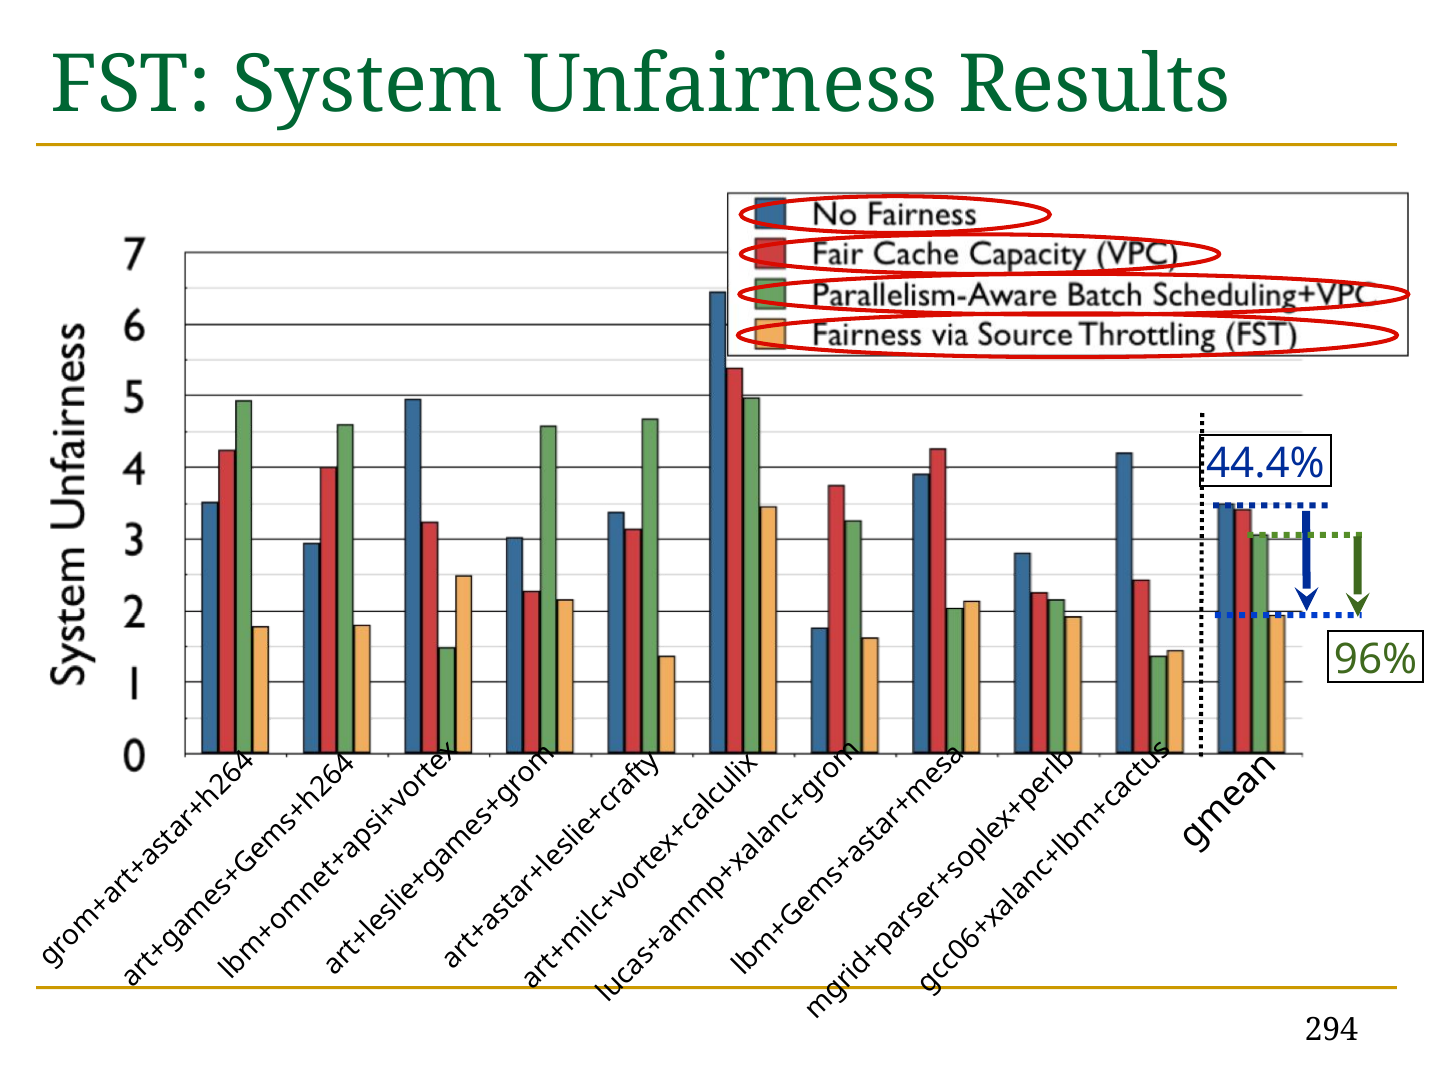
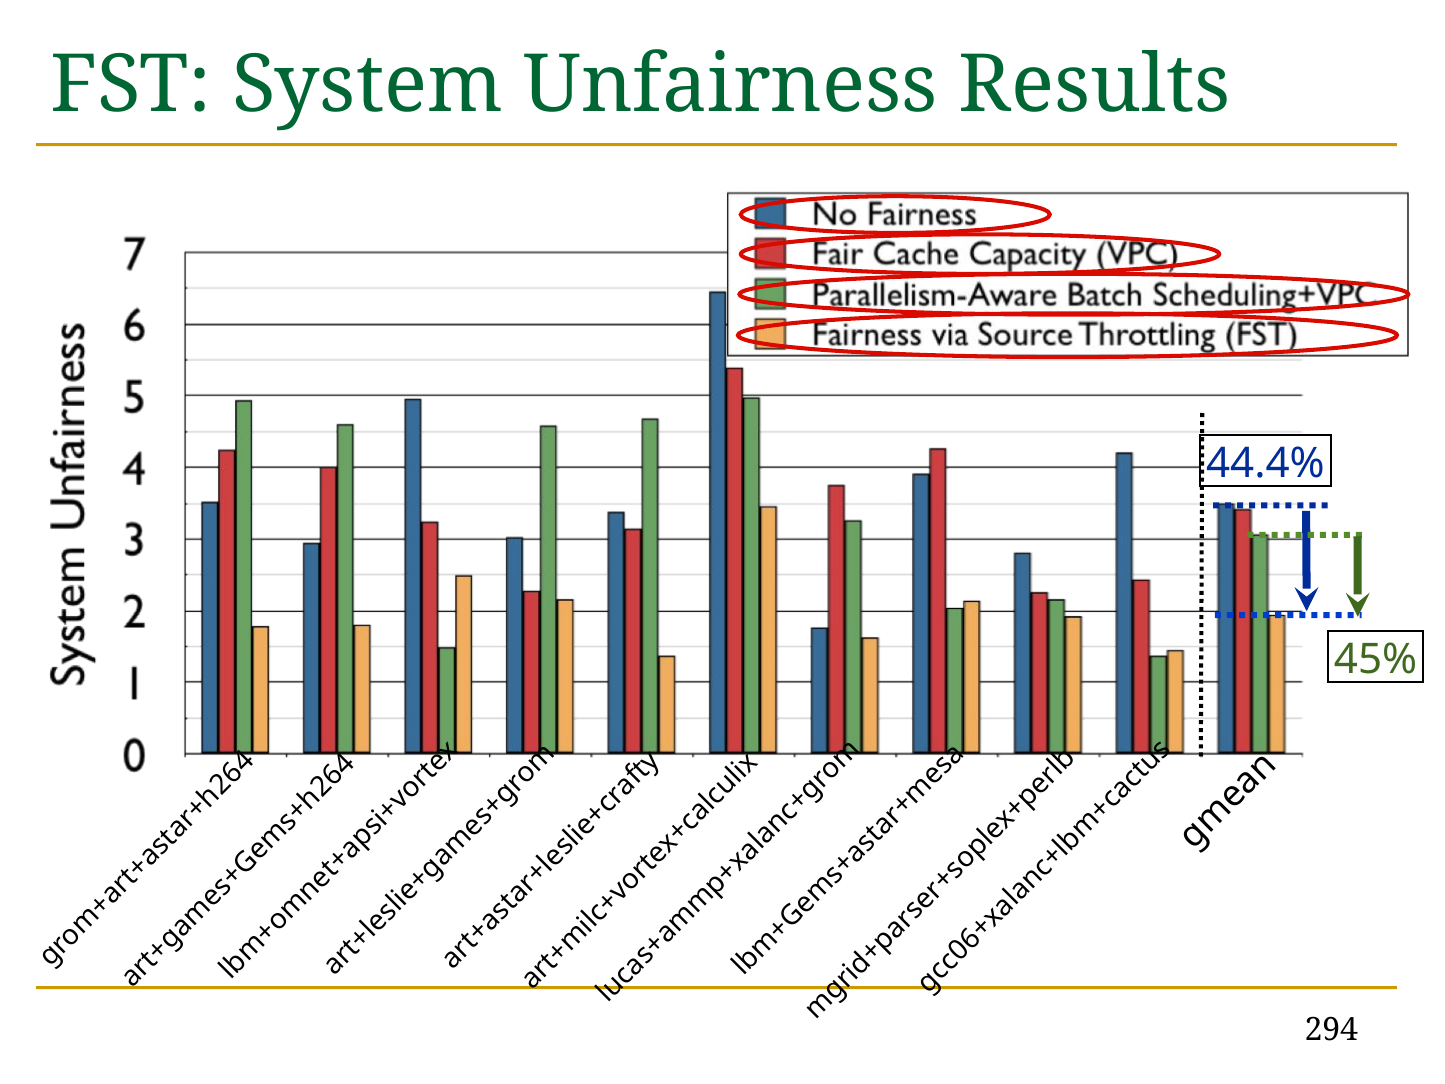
96%: 96% -> 45%
